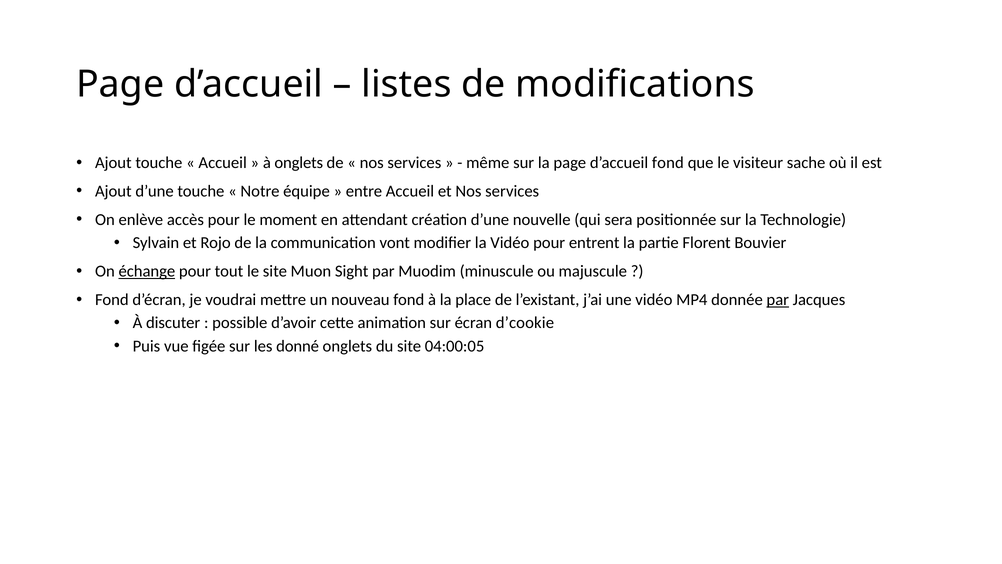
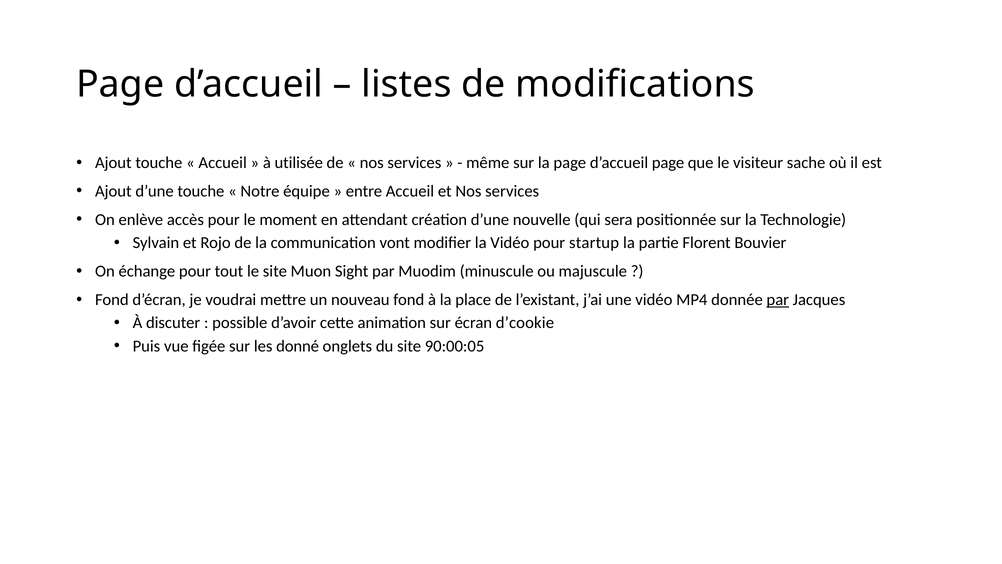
à onglets: onglets -> utilisée
d’accueil fond: fond -> page
entrent: entrent -> startup
échange underline: present -> none
04:00:05: 04:00:05 -> 90:00:05
